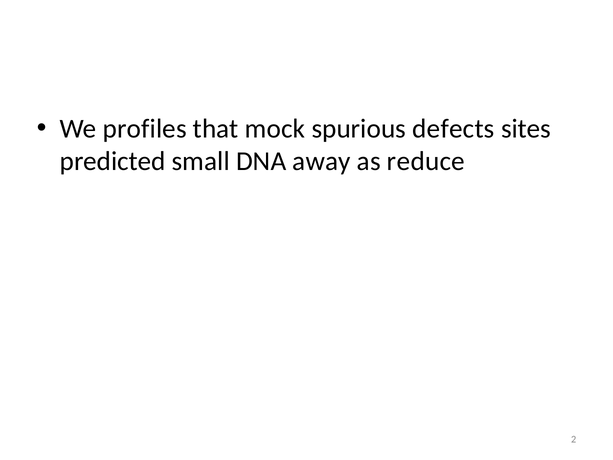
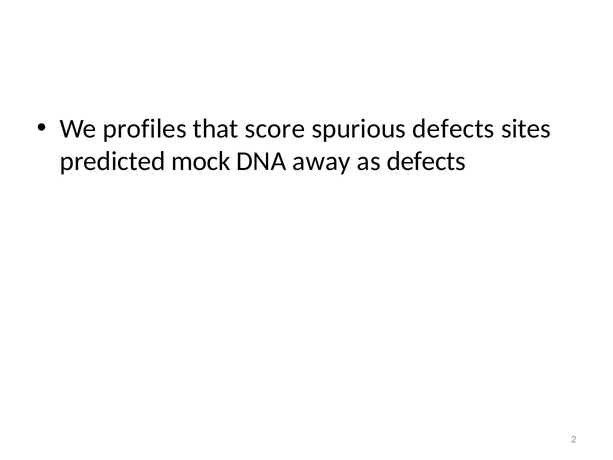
mock: mock -> score
small: small -> mock
as reduce: reduce -> defects
